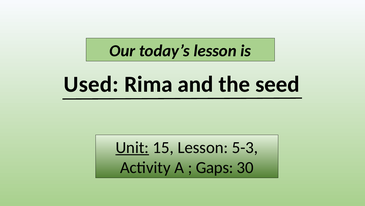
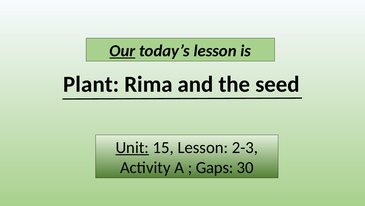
Our underline: none -> present
Used: Used -> Plant
5-3: 5-3 -> 2-3
